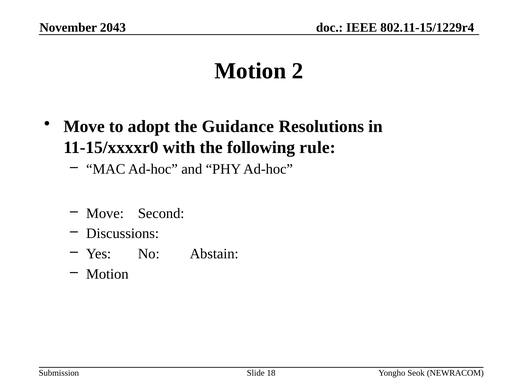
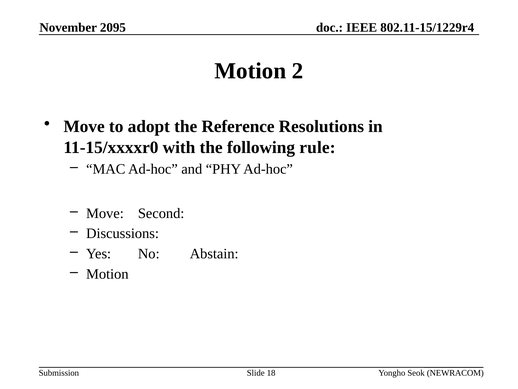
2043: 2043 -> 2095
Guidance: Guidance -> Reference
